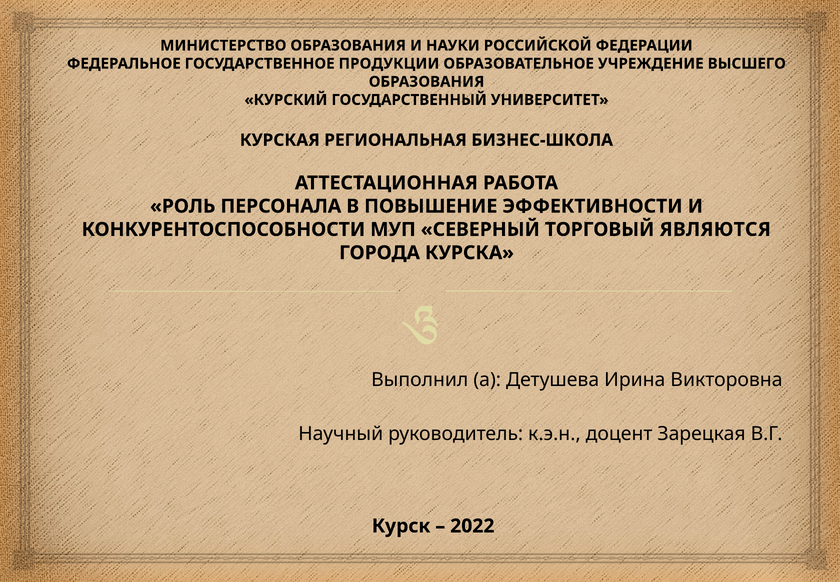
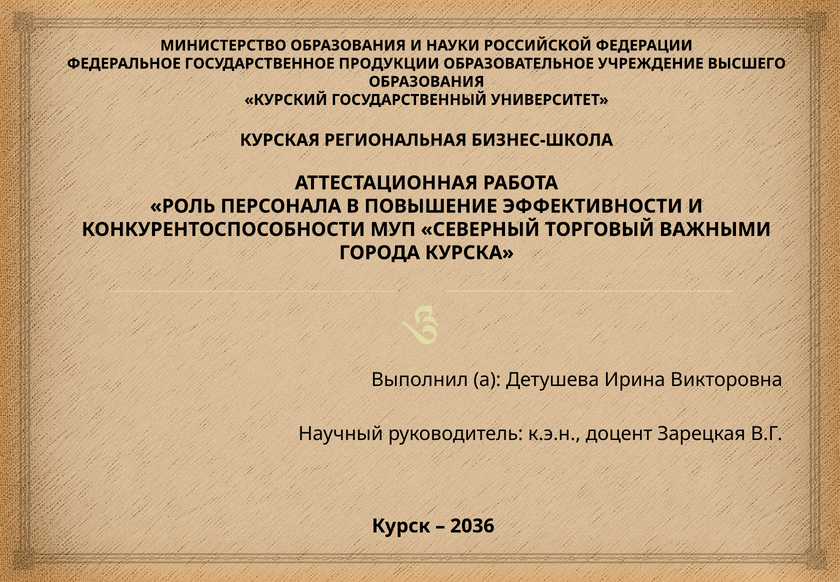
ЯВЛЯЮТСЯ: ЯВЛЯЮТСЯ -> ВАЖНЫМИ
2022: 2022 -> 2036
